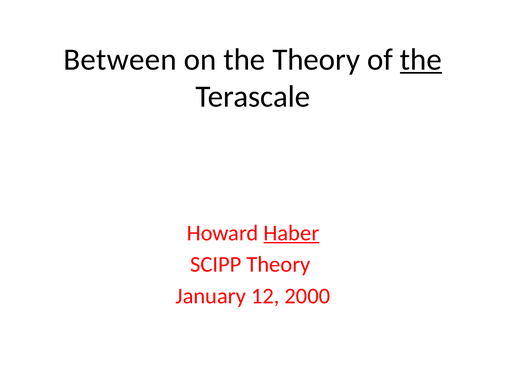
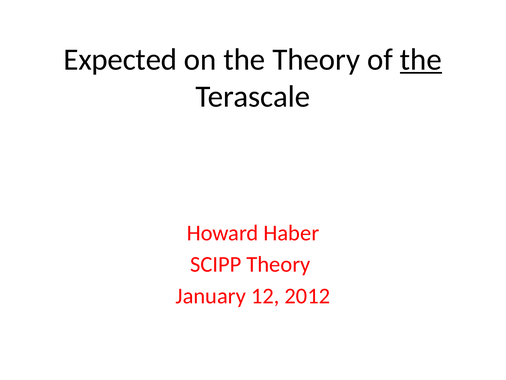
Between: Between -> Expected
Haber underline: present -> none
2000: 2000 -> 2012
